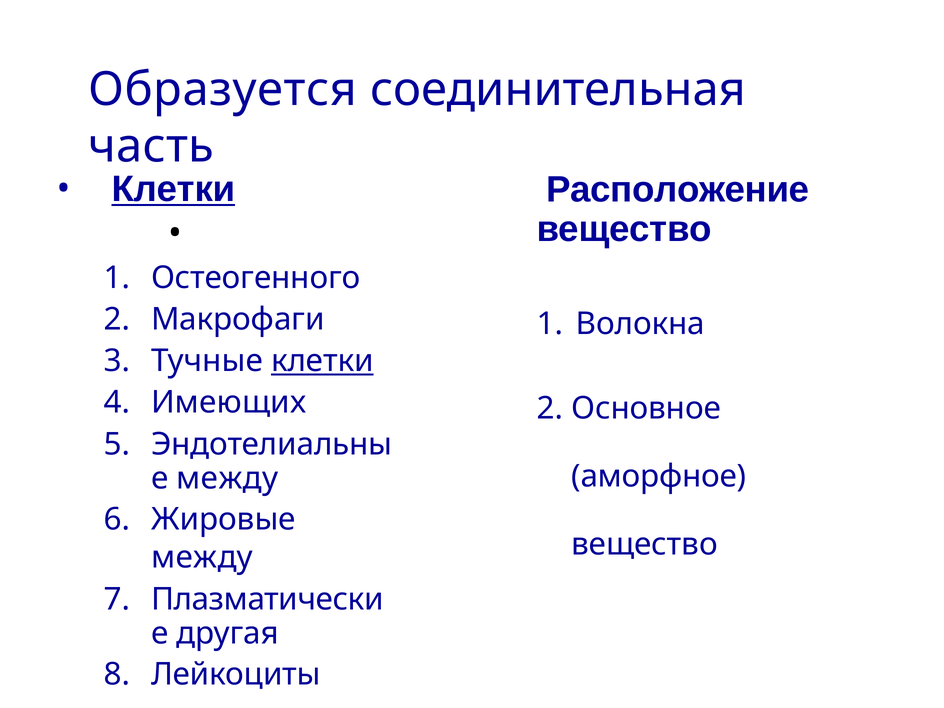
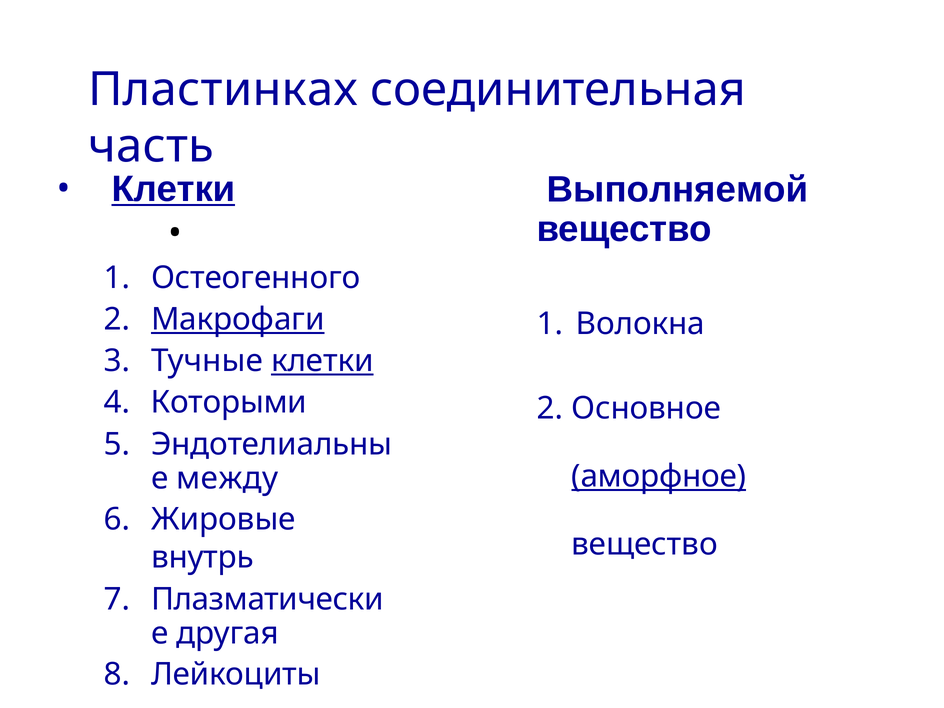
Образуется: Образуется -> Пластинках
Расположение: Расположение -> Выполняемой
Макрофаги underline: none -> present
Имеющих: Имеющих -> Которыми
аморфное underline: none -> present
между at (202, 557): между -> внутрь
